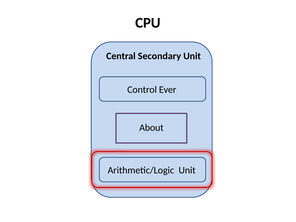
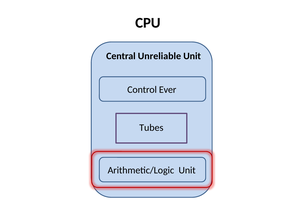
Secondary: Secondary -> Unreliable
About: About -> Tubes
